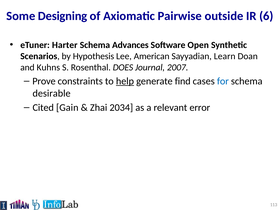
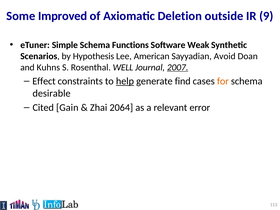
Designing: Designing -> Improved
Pairwise: Pairwise -> Deletion
6: 6 -> 9
Harter: Harter -> Simple
Advances: Advances -> Functions
Open: Open -> Weak
Learn: Learn -> Avoid
DOES: DOES -> WELL
2007 underline: none -> present
Prove: Prove -> Effect
for colour: blue -> orange
2034: 2034 -> 2064
